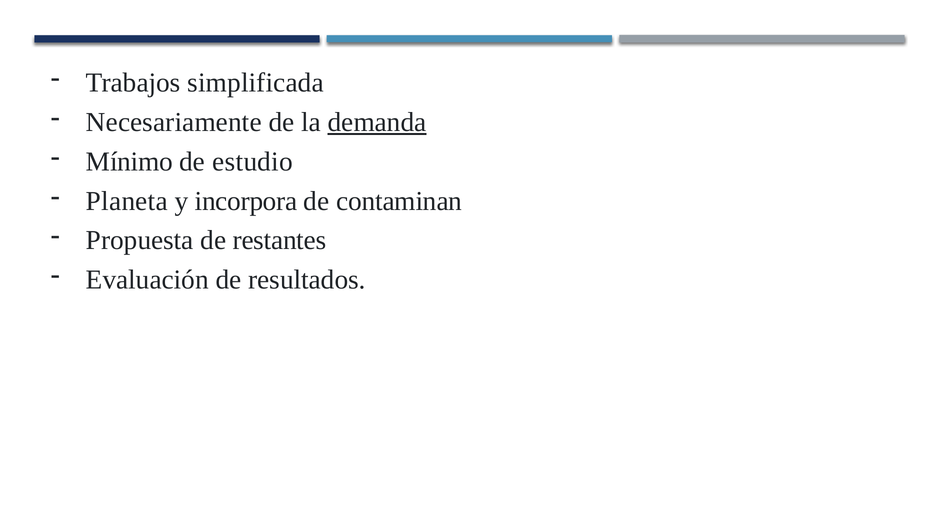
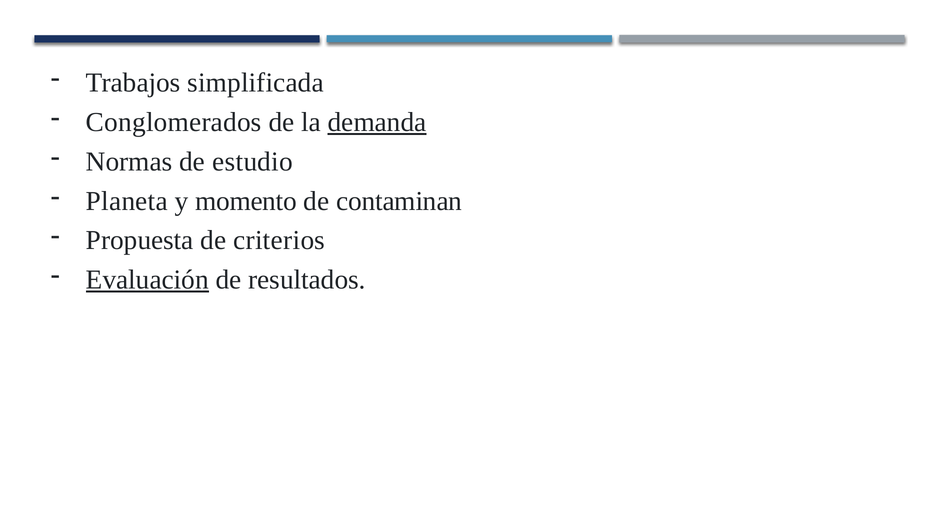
Necesariamente: Necesariamente -> Conglomerados
Mínimo: Mínimo -> Normas
incorpora: incorpora -> momento
restantes: restantes -> criterios
Evaluación underline: none -> present
